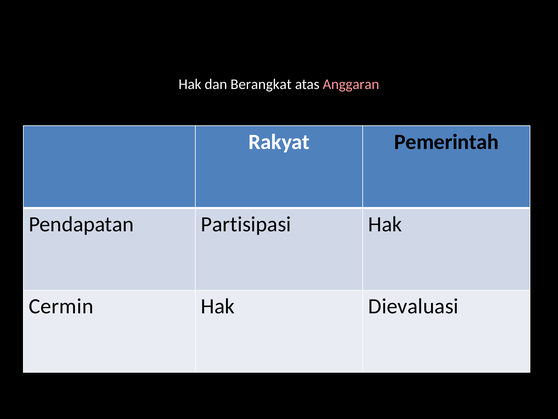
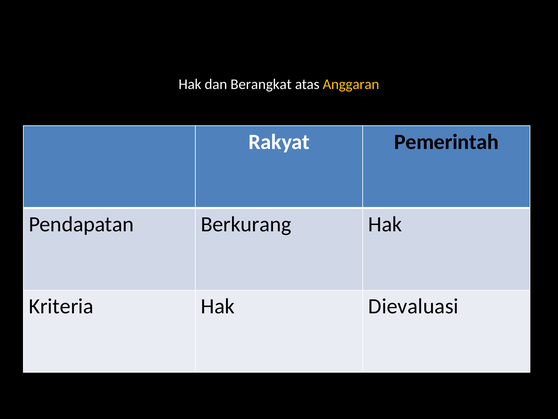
Anggaran colour: pink -> yellow
Partisipasi: Partisipasi -> Berkurang
Cermin: Cermin -> Kriteria
